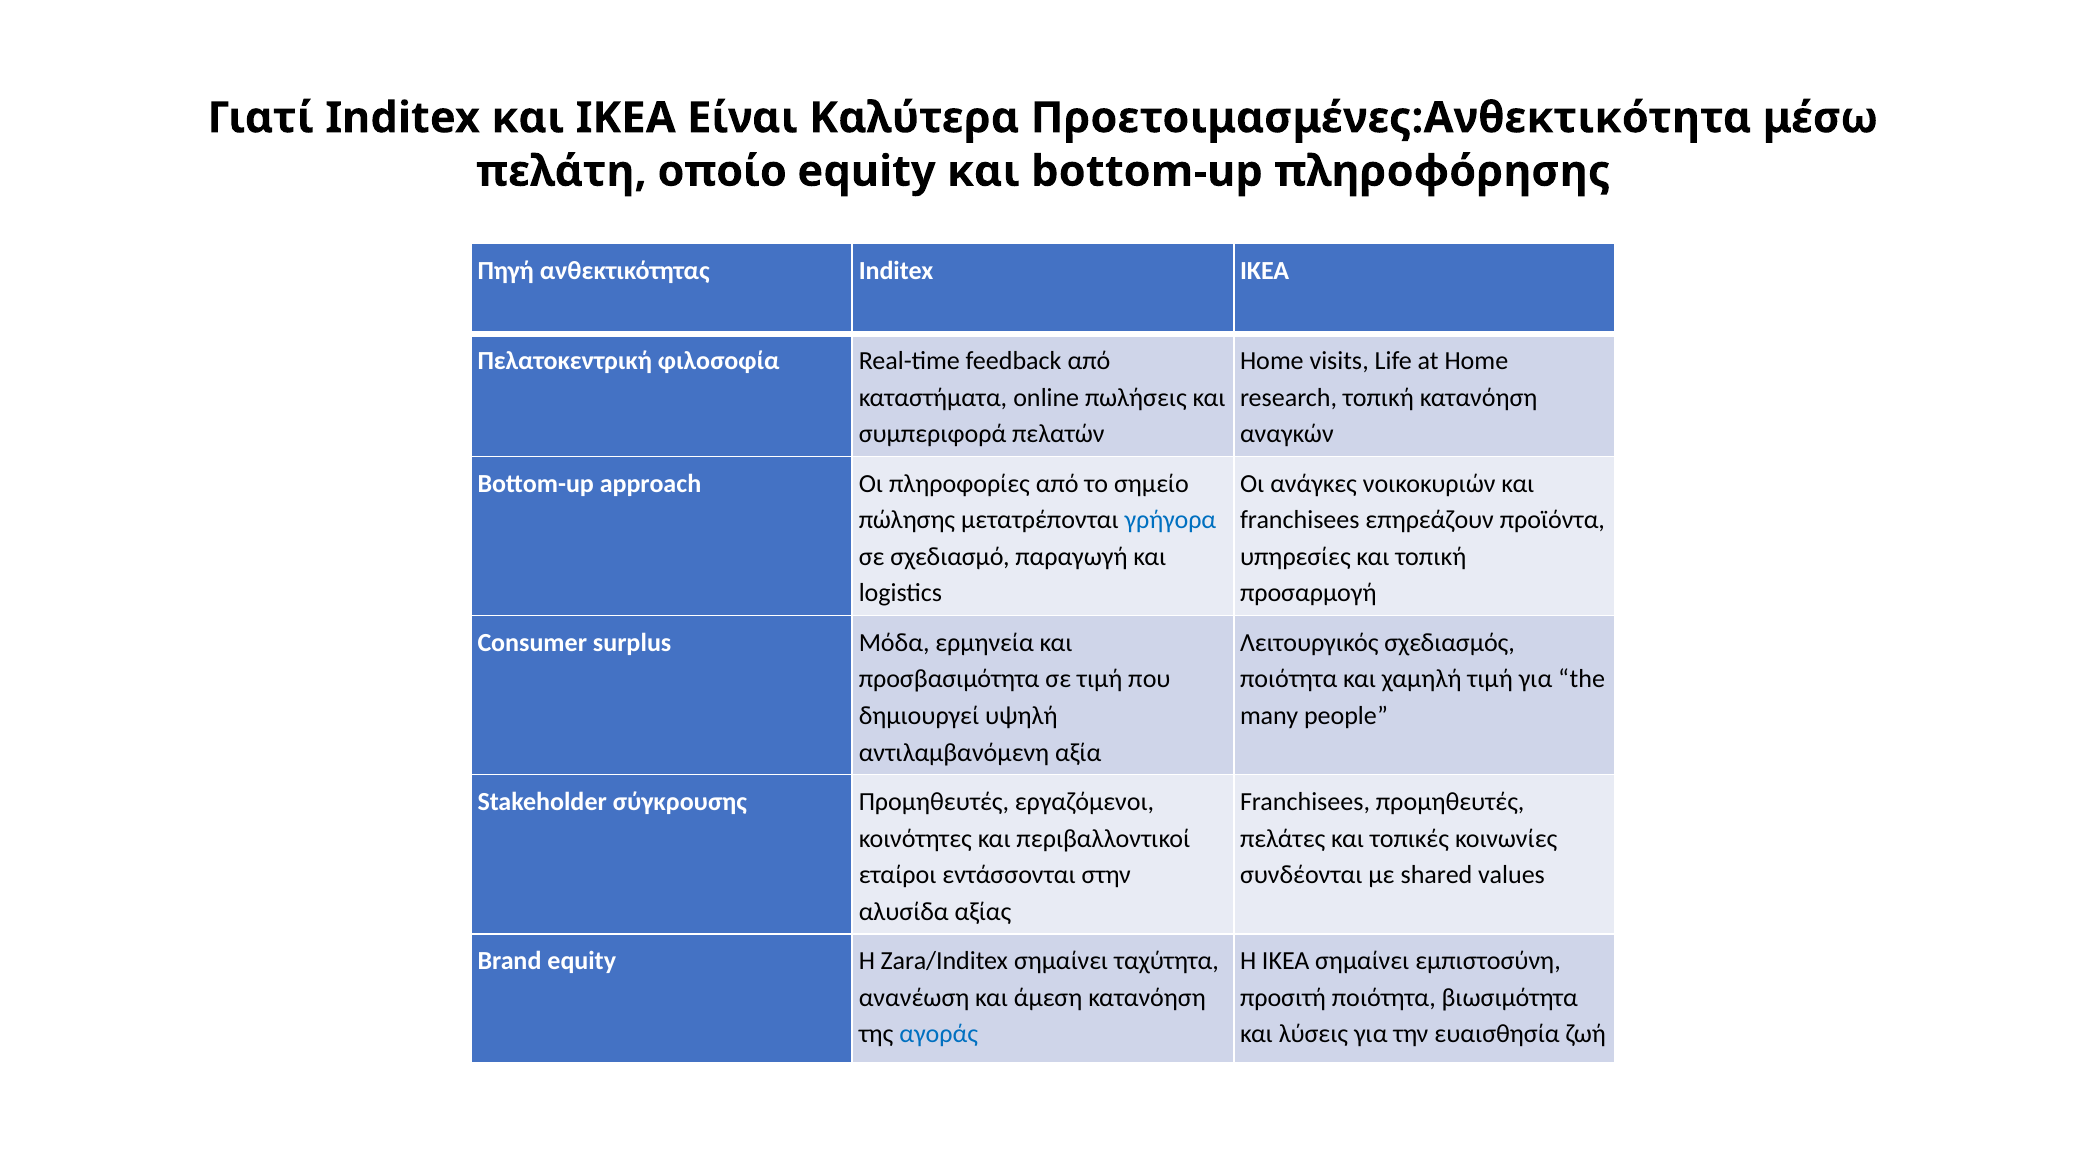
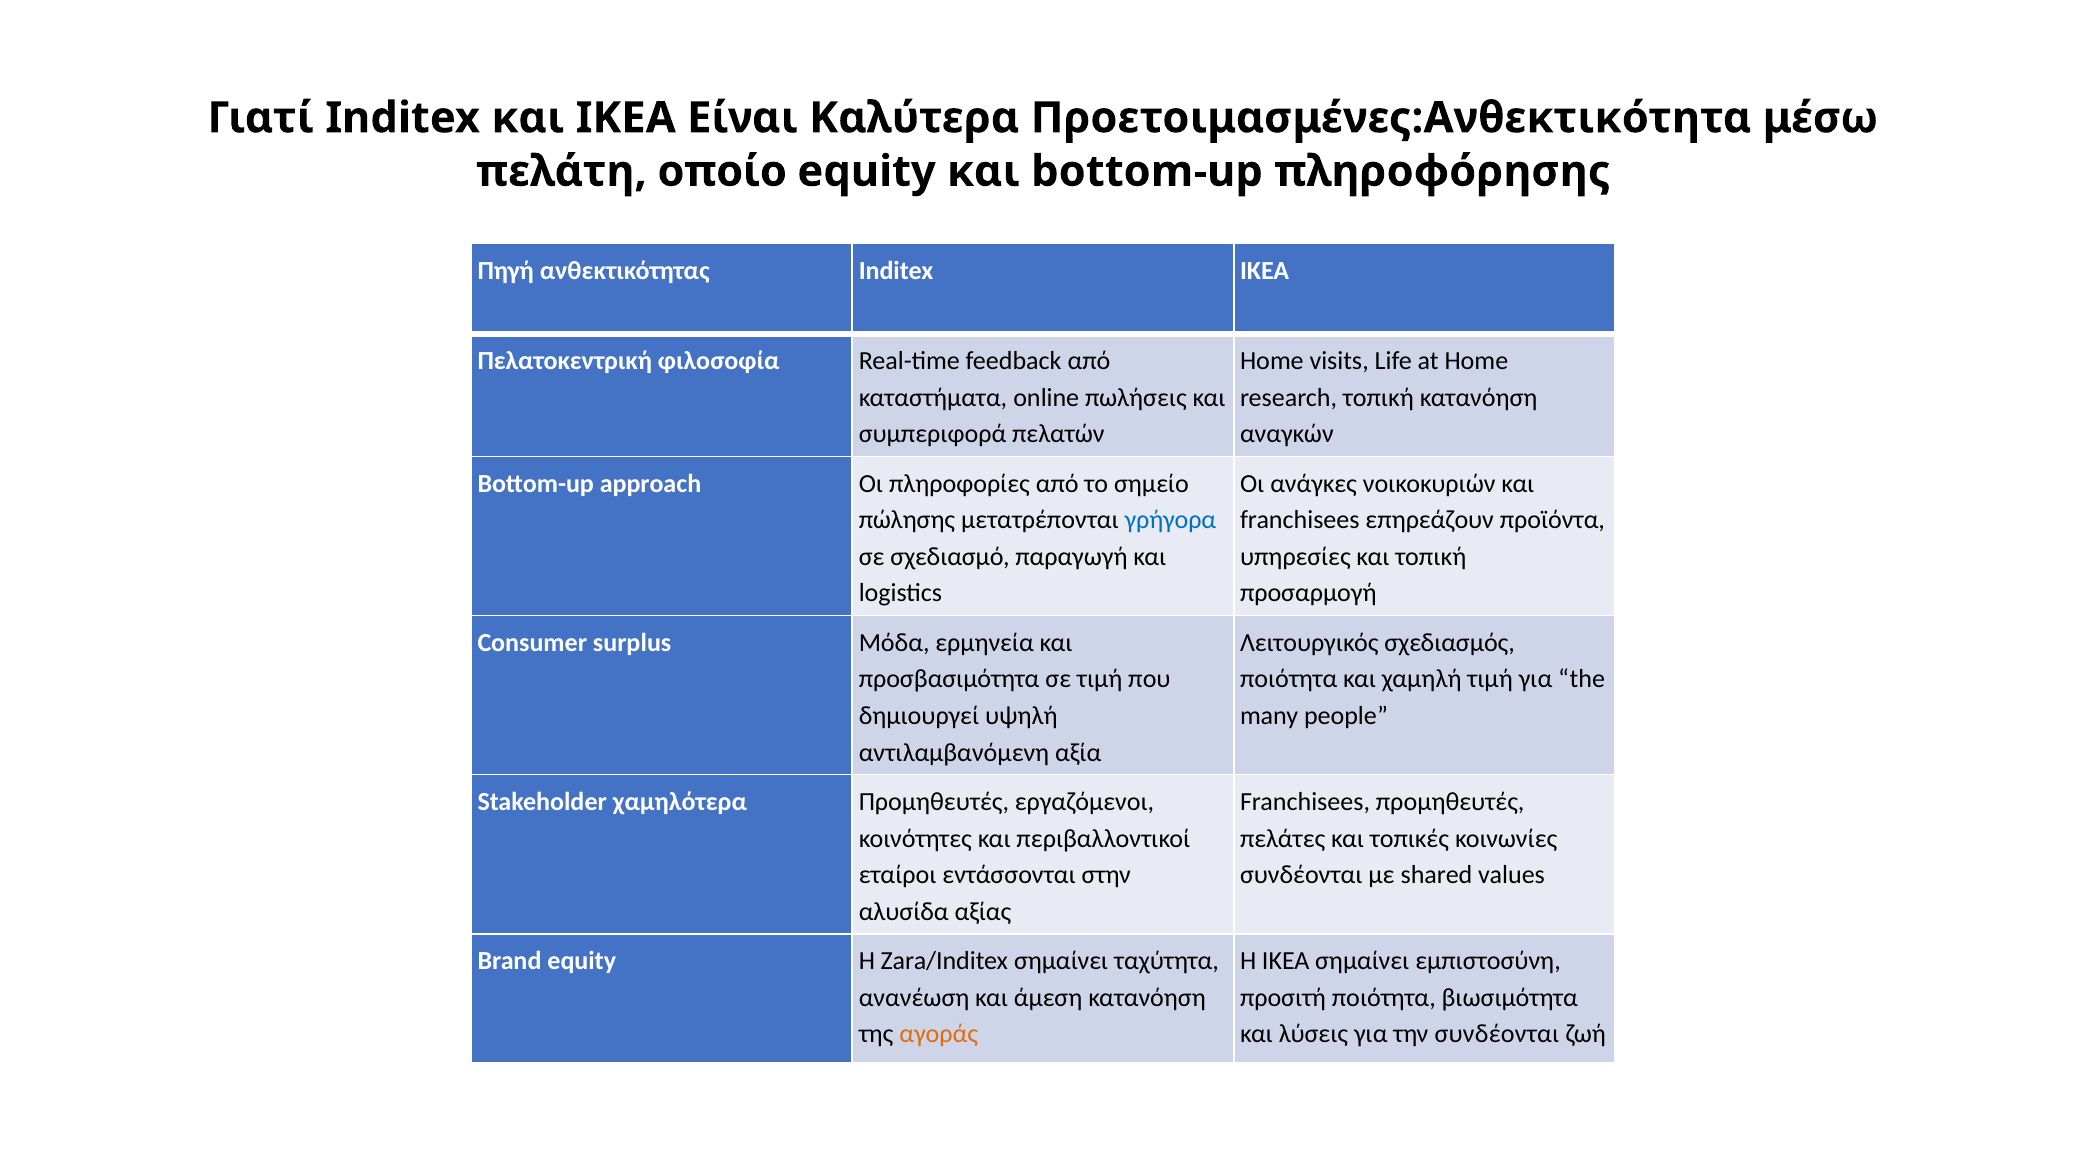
σύγκρουσης: σύγκρουσης -> χαμηλότερα
αγοράς colour: blue -> orange
την ευαισθησία: ευαισθησία -> συνδέονται
